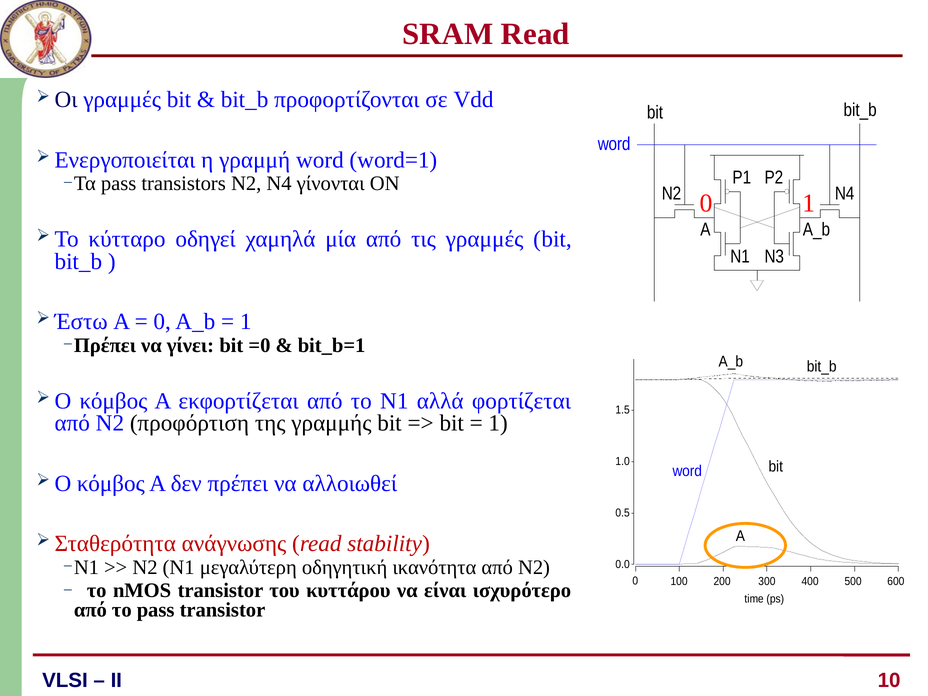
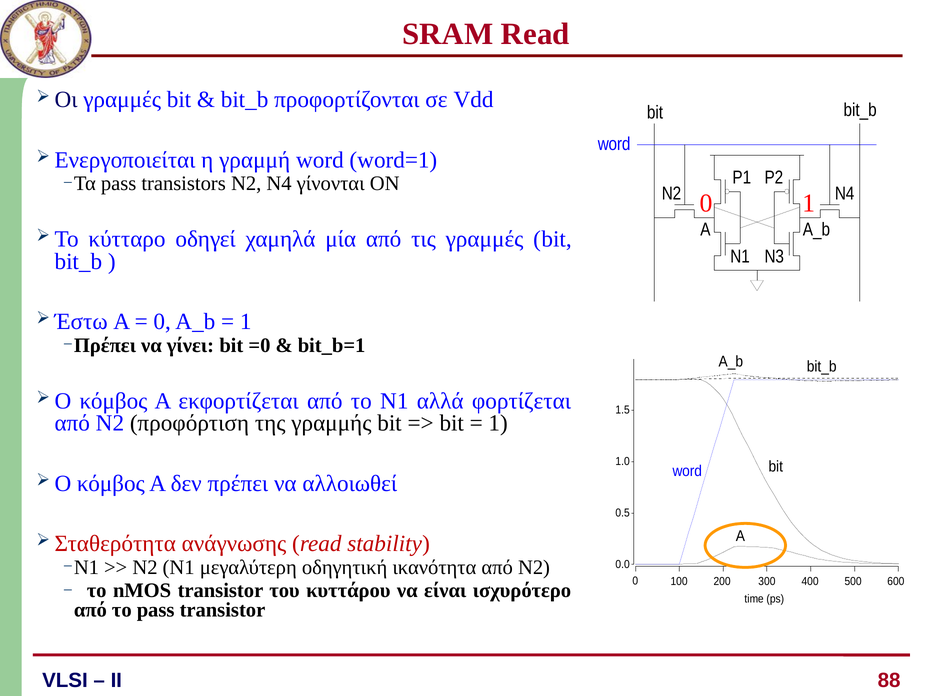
10: 10 -> 88
